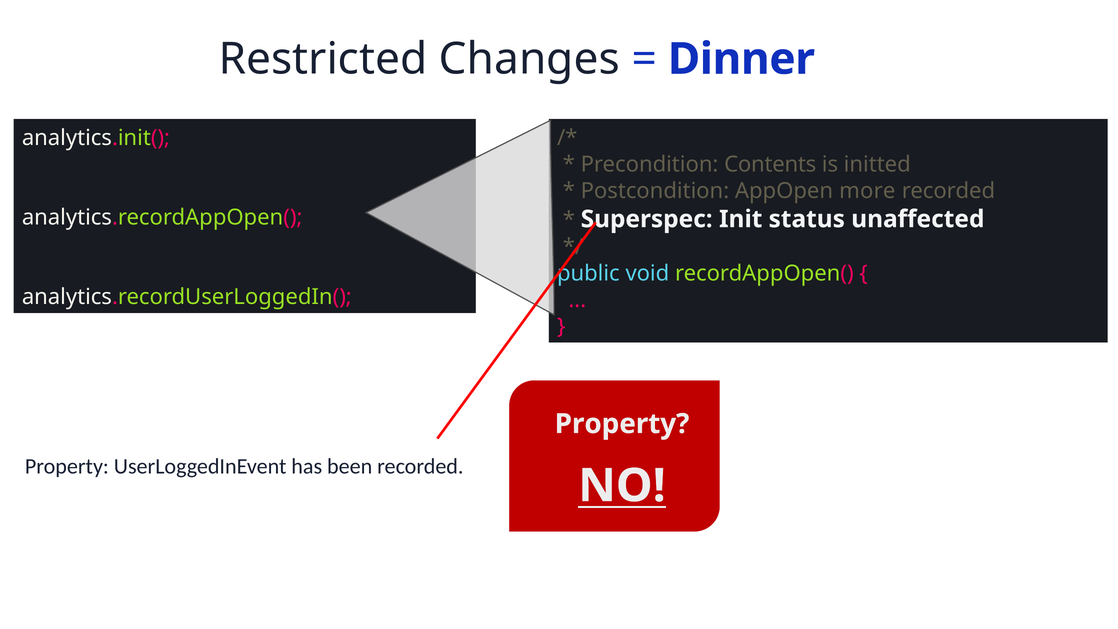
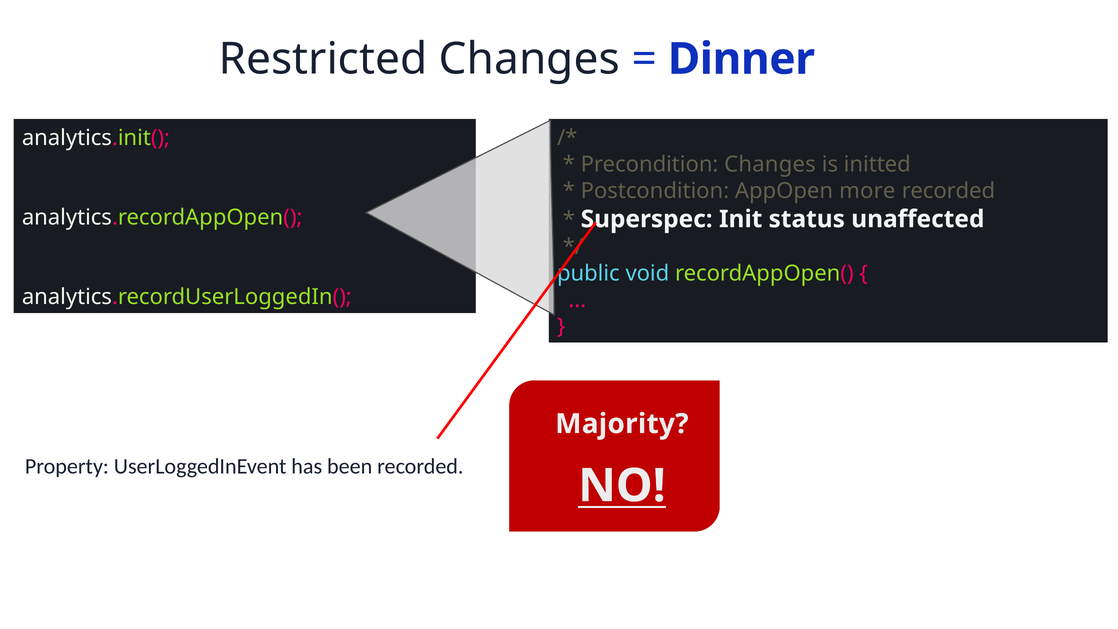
Precondition Contents: Contents -> Changes
Property at (622, 424): Property -> Majority
